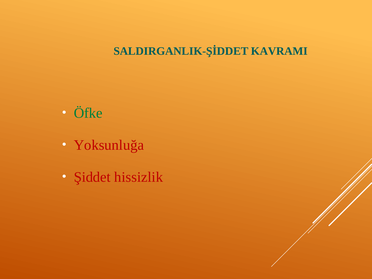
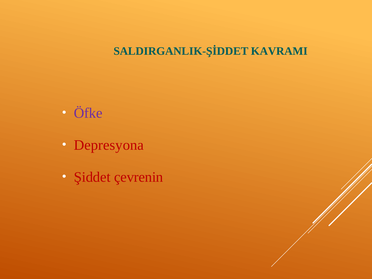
Öfke colour: green -> purple
Yoksunluğa: Yoksunluğa -> Depresyona
hissizlik: hissizlik -> çevrenin
